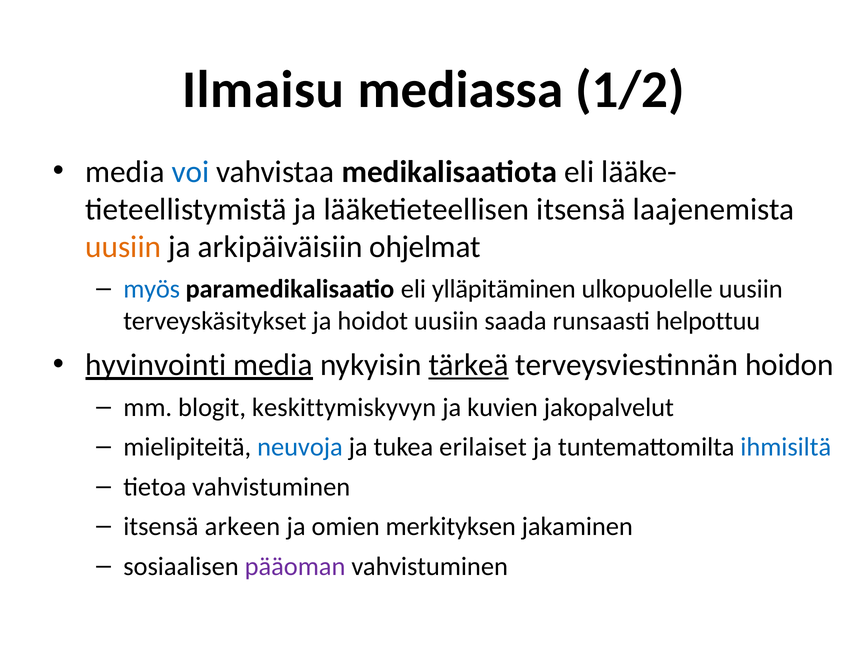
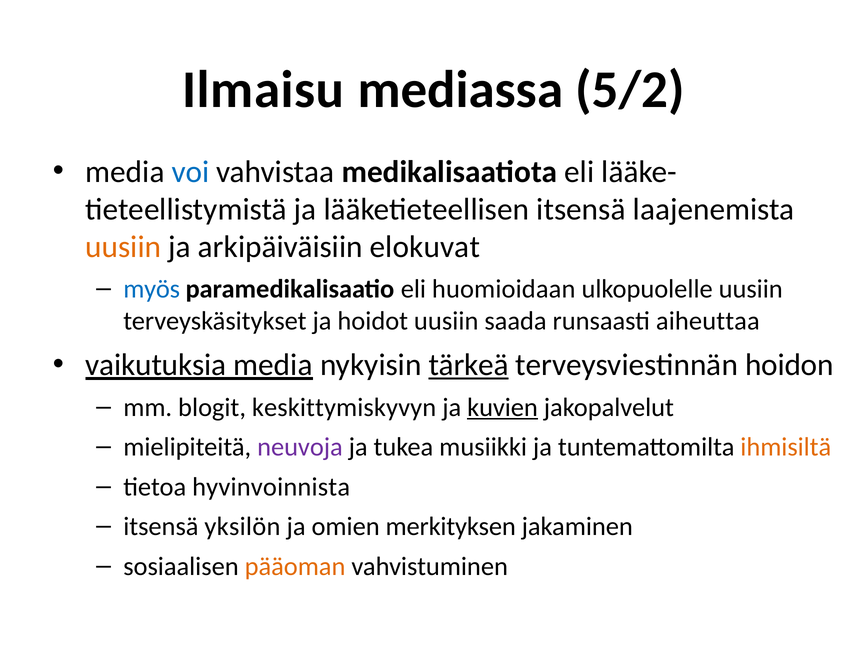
1/2: 1/2 -> 5/2
ohjelmat: ohjelmat -> elokuvat
ylläpitäminen: ylläpitäminen -> huomioidaan
helpottuu: helpottuu -> aiheuttaa
hyvinvointi: hyvinvointi -> vaikutuksia
kuvien underline: none -> present
neuvoja colour: blue -> purple
erilaiset: erilaiset -> musiikki
ihmisiltä colour: blue -> orange
tietoa vahvistuminen: vahvistuminen -> hyvinvoinnista
arkeen: arkeen -> yksilön
pääoman colour: purple -> orange
